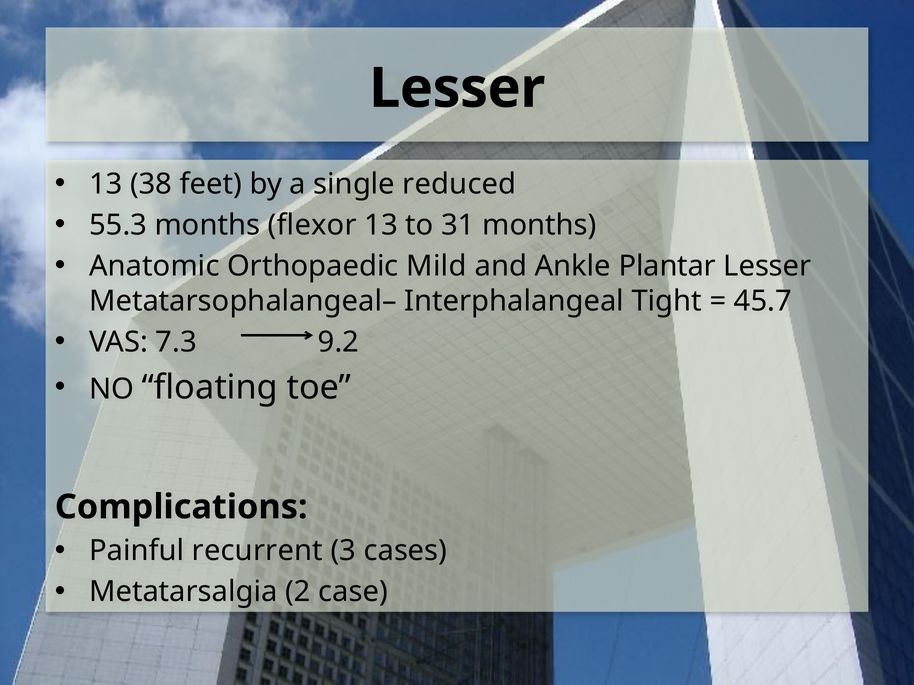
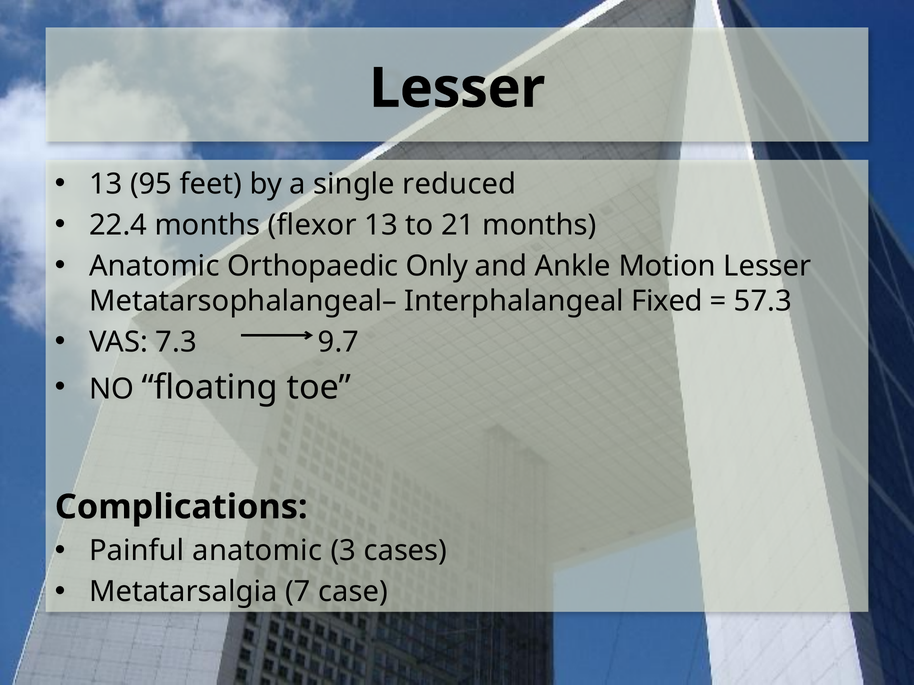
38: 38 -> 95
55.3: 55.3 -> 22.4
31: 31 -> 21
Mild: Mild -> Only
Plantar: Plantar -> Motion
Tight: Tight -> Fixed
45.7: 45.7 -> 57.3
9.2: 9.2 -> 9.7
Painful recurrent: recurrent -> anatomic
2: 2 -> 7
